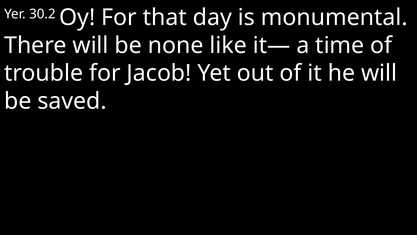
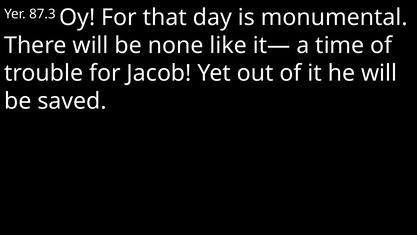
30.2: 30.2 -> 87.3
